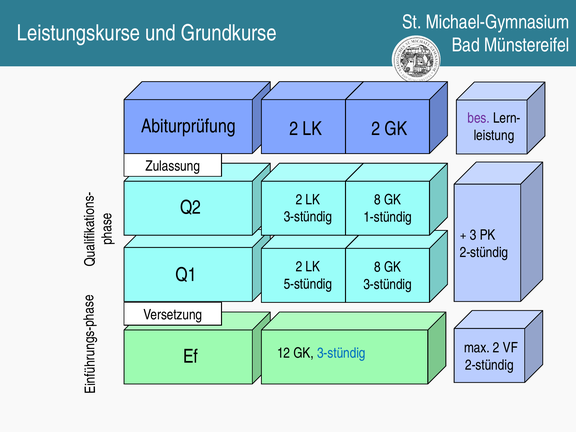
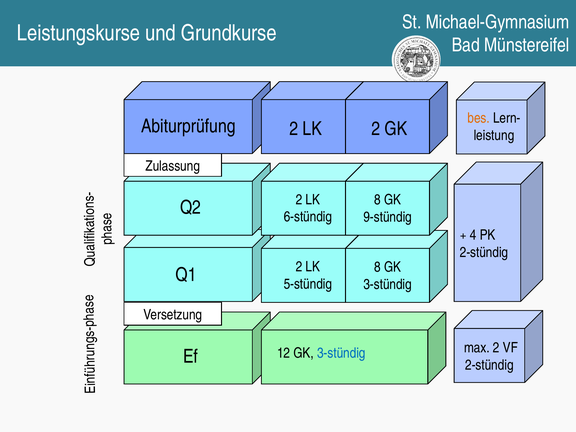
bes colour: purple -> orange
3-stündig at (308, 217): 3-stündig -> 6-stündig
1-stündig: 1-stündig -> 9-stündig
3: 3 -> 4
